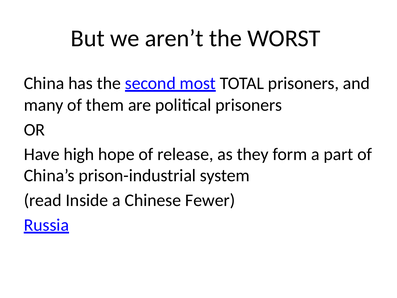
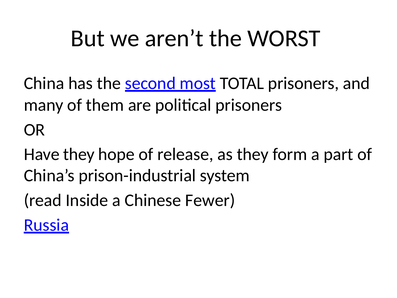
Have high: high -> they
